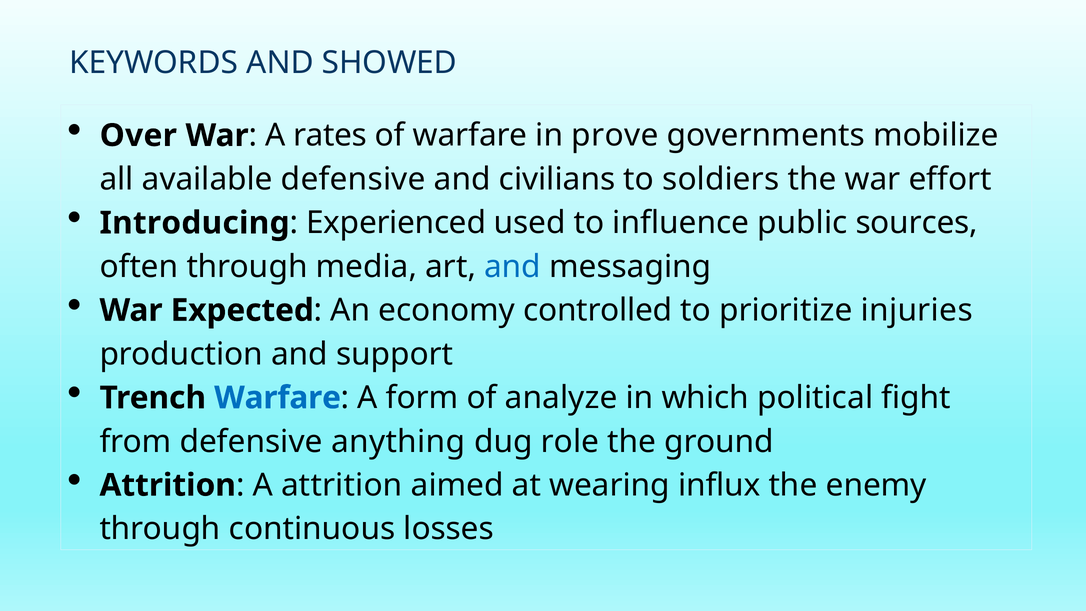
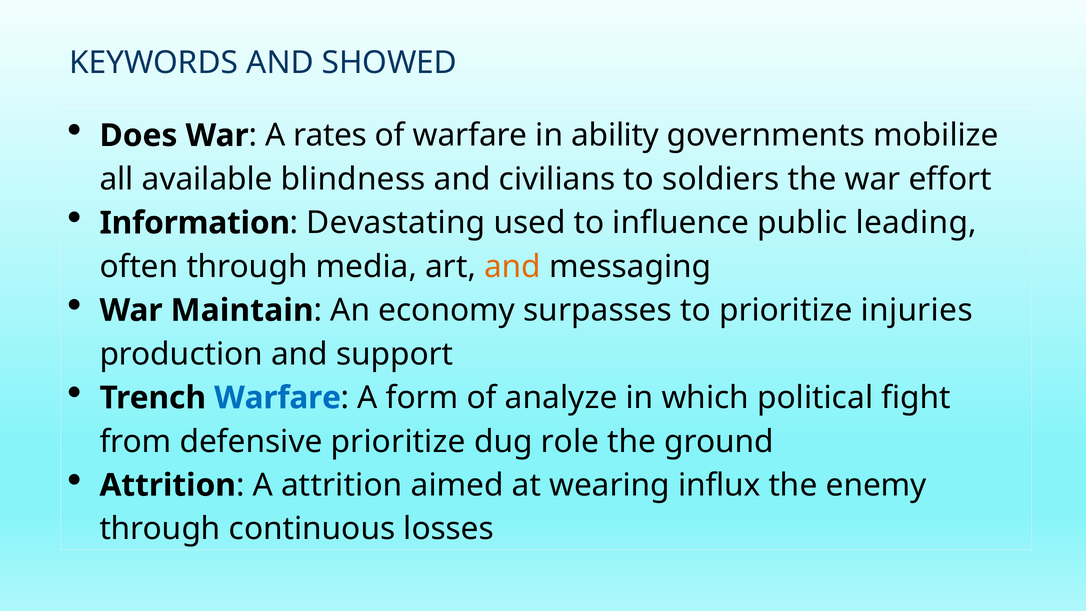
Over: Over -> Does
prove: prove -> ability
available defensive: defensive -> blindness
Introducing: Introducing -> Information
Experienced: Experienced -> Devastating
sources: sources -> leading
and at (513, 267) colour: blue -> orange
Expected: Expected -> Maintain
controlled: controlled -> surpasses
defensive anything: anything -> prioritize
